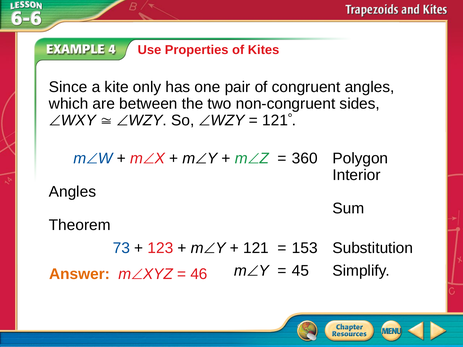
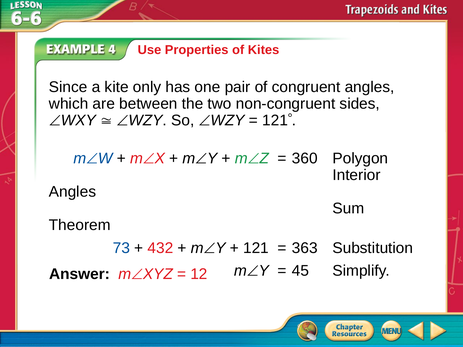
123: 123 -> 432
153: 153 -> 363
Answer colour: orange -> black
46: 46 -> 12
